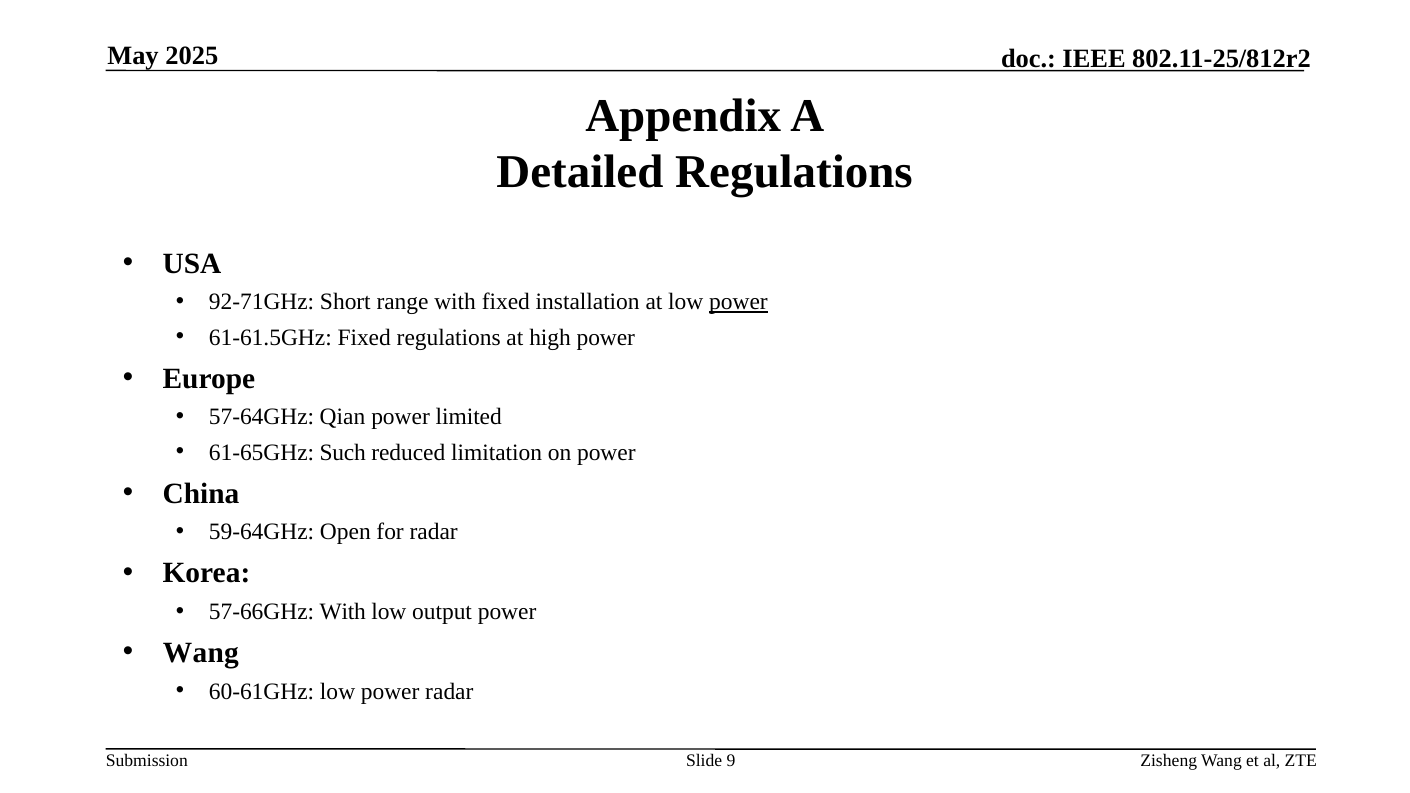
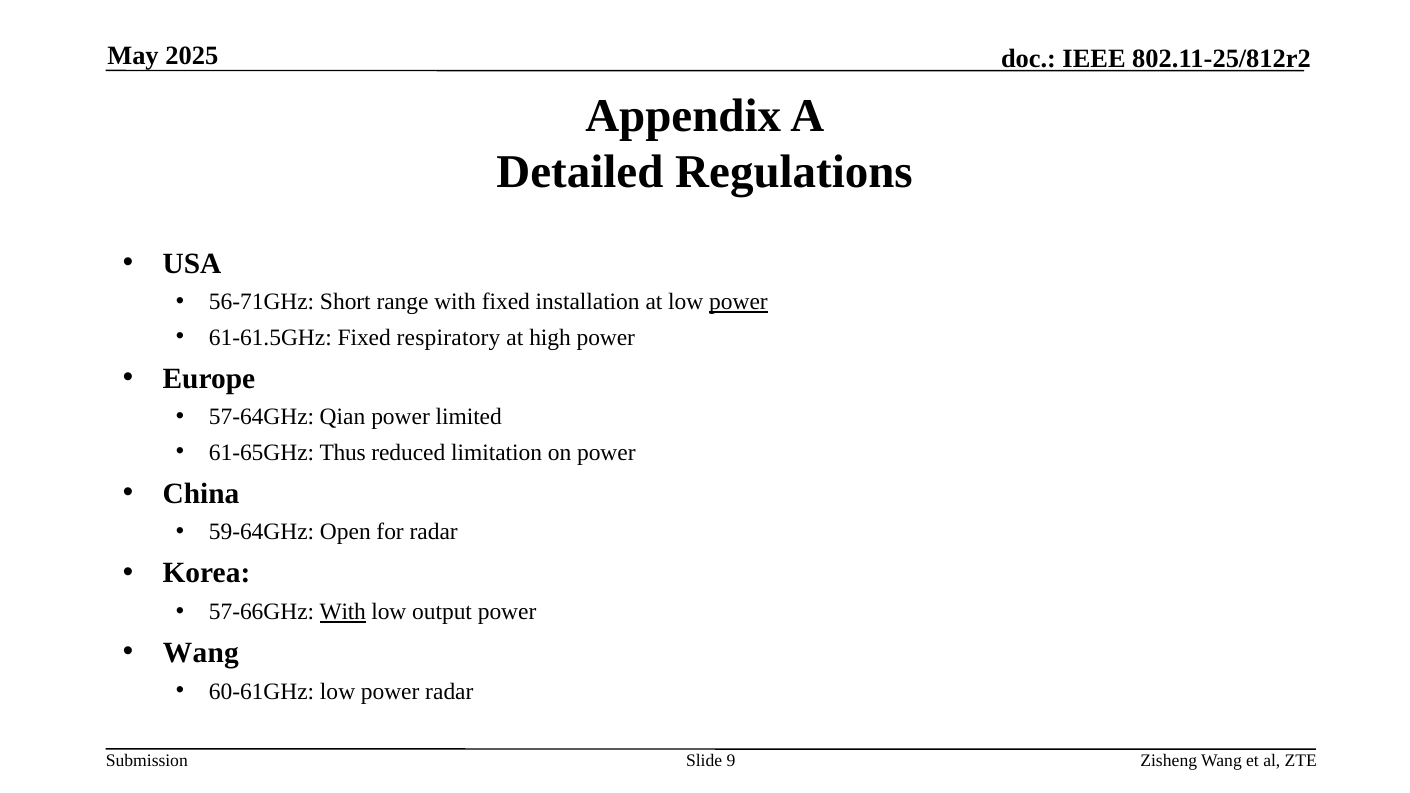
92-71GHz: 92-71GHz -> 56-71GHz
Fixed regulations: regulations -> respiratory
Such: Such -> Thus
With at (343, 612) underline: none -> present
